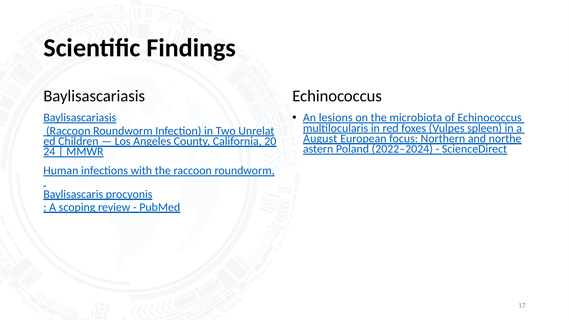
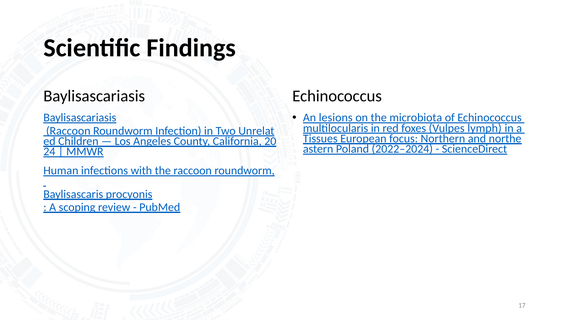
spleen: spleen -> lymph
August: August -> Tissues
